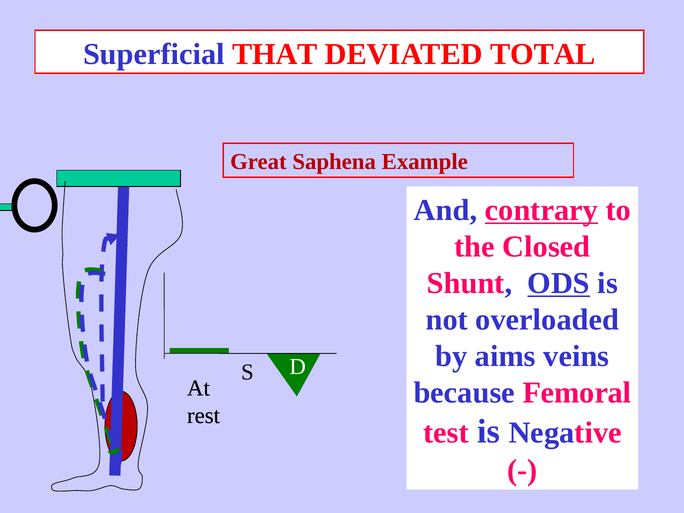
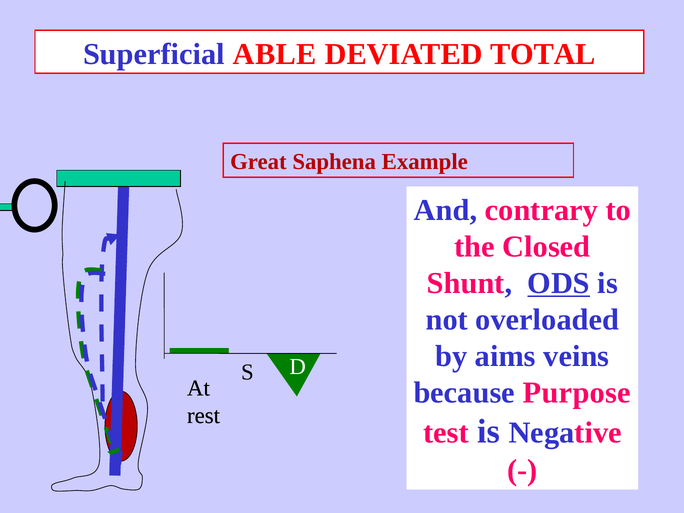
THAT: THAT -> ABLE
contrary underline: present -> none
Femoral: Femoral -> Purpose
